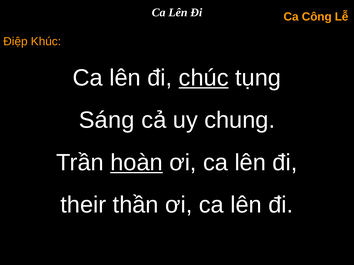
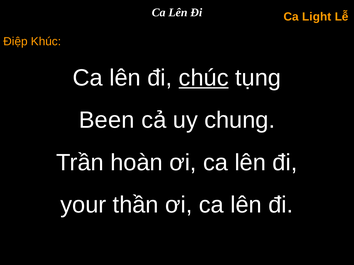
Công: Công -> Light
Sáng: Sáng -> Been
hoàn underline: present -> none
their: their -> your
